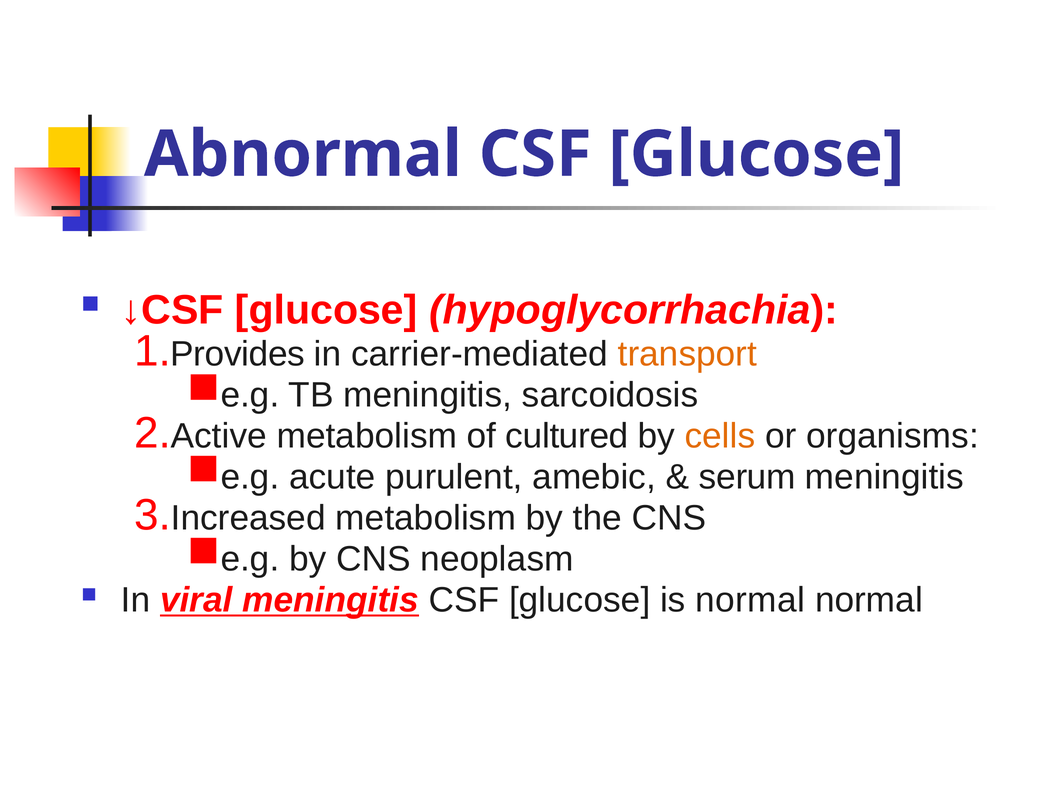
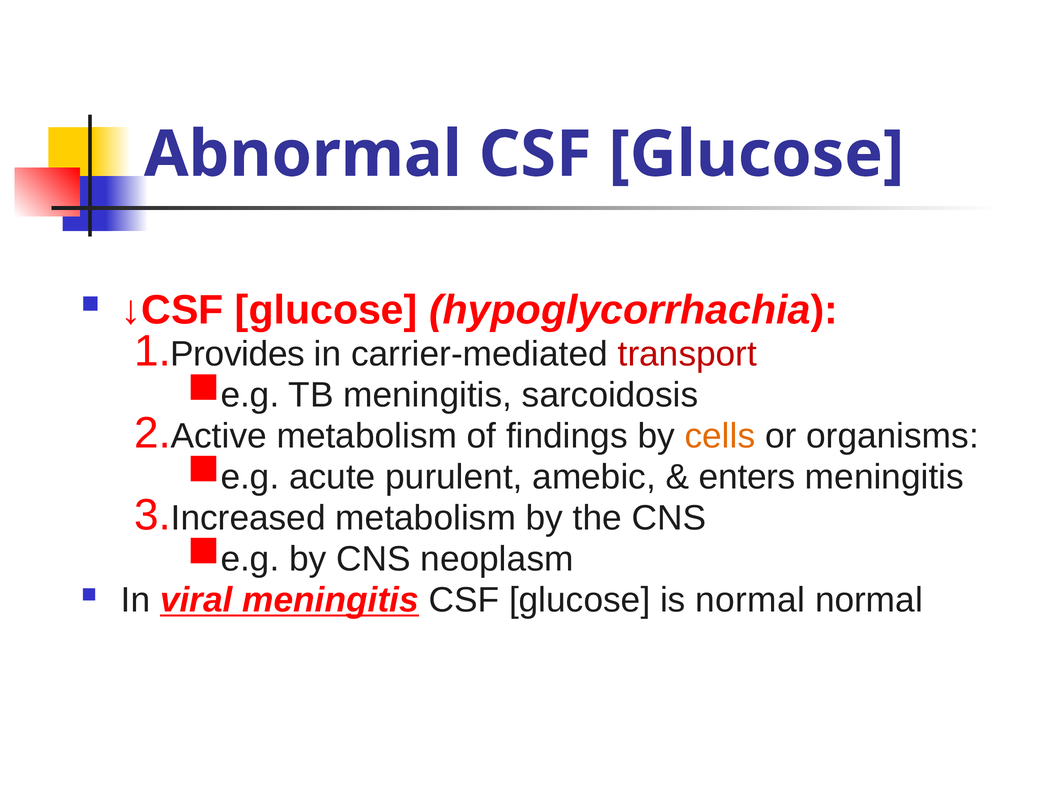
transport colour: orange -> red
cultured: cultured -> findings
serum: serum -> enters
